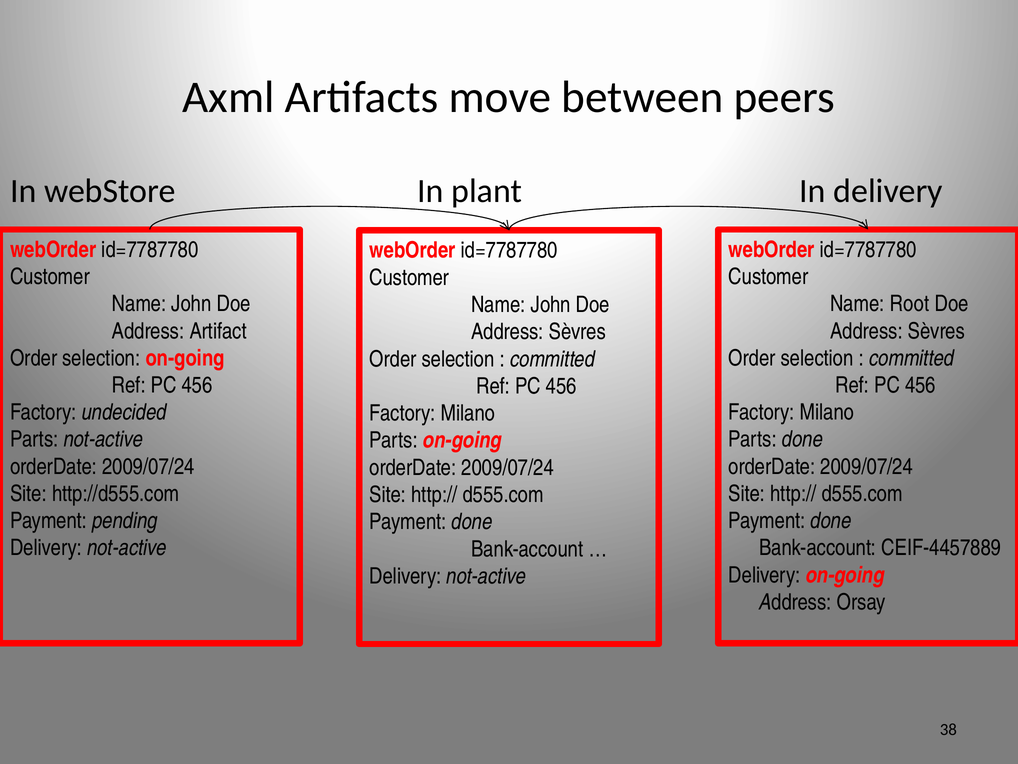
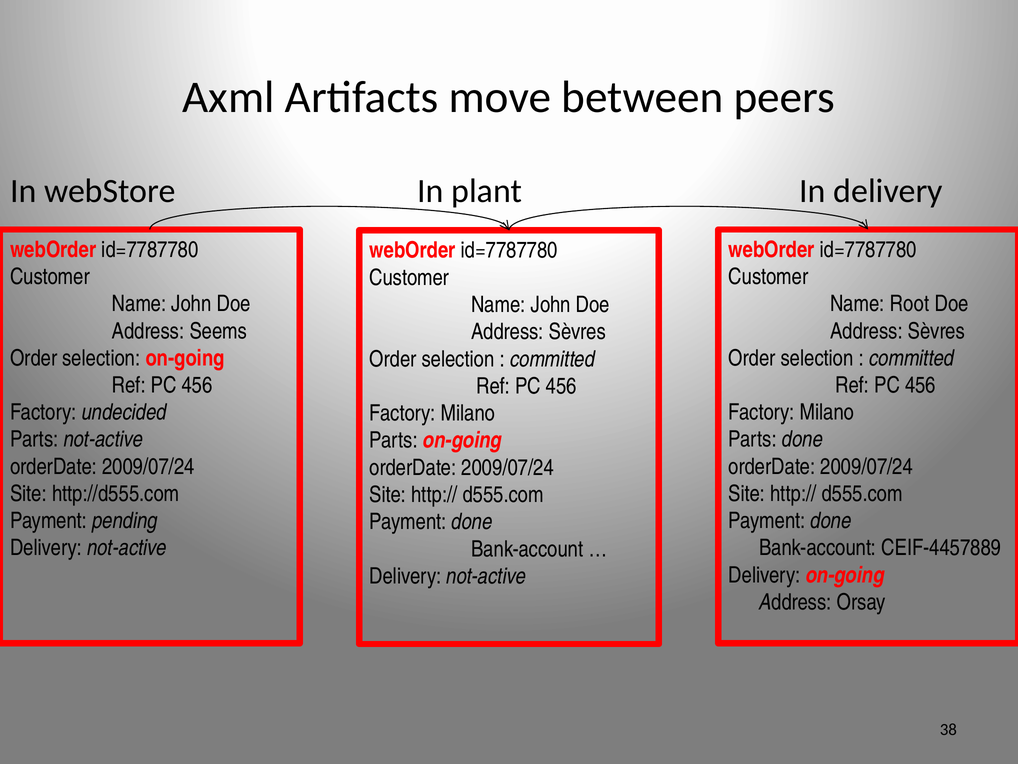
Artifact: Artifact -> Seems
